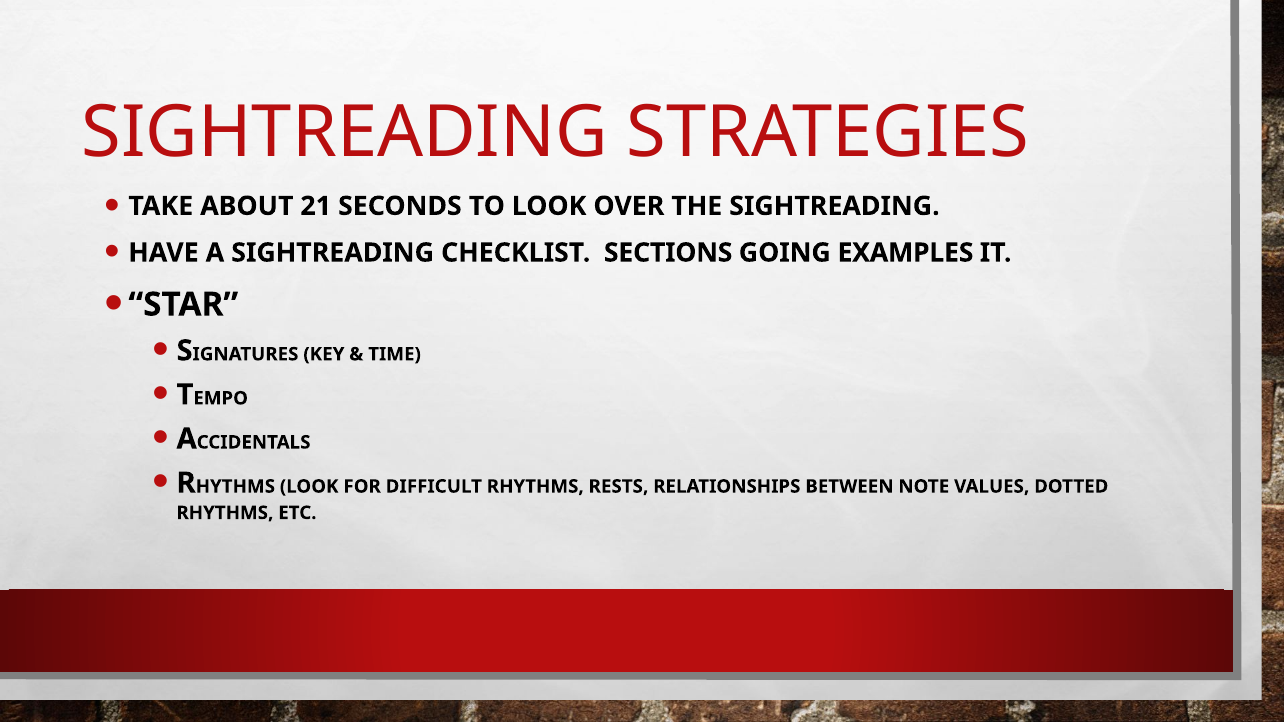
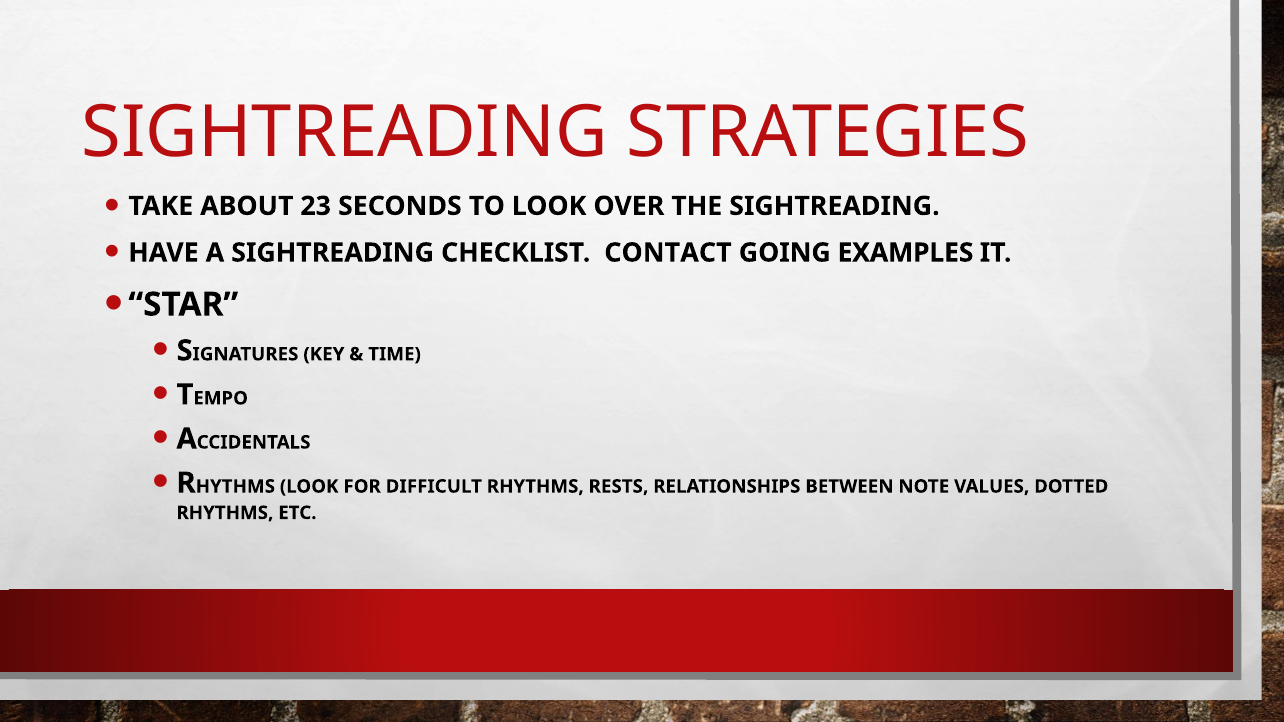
21: 21 -> 23
SECTIONS: SECTIONS -> CONTACT
